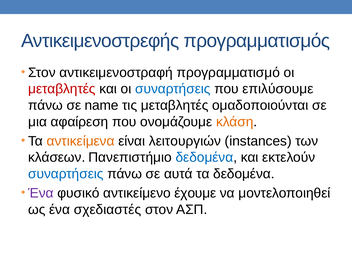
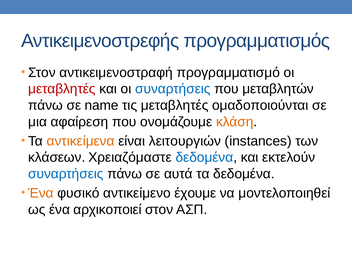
επιλύσουμε: επιλύσουμε -> μεταβλητών
Πανεπιστήμιο: Πανεπιστήμιο -> Χρειαζόμαστε
Ένα at (41, 193) colour: purple -> orange
σχεδιαστές: σχεδιαστές -> αρχικοποιεί
